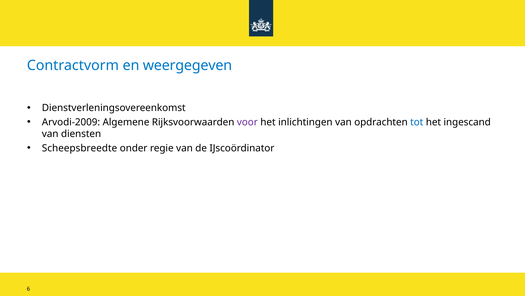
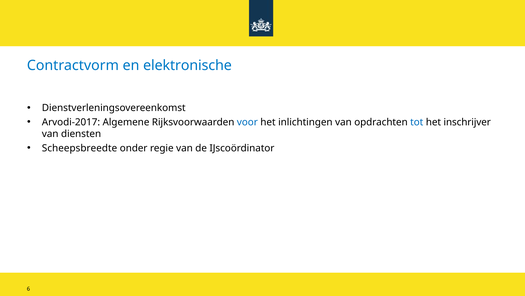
weergegeven: weergegeven -> elektronische
Arvodi-2009: Arvodi-2009 -> Arvodi-2017
voor colour: purple -> blue
ingescand: ingescand -> inschrijver
